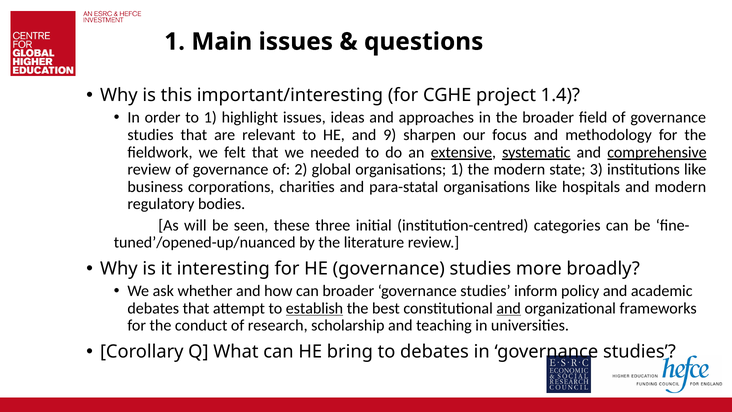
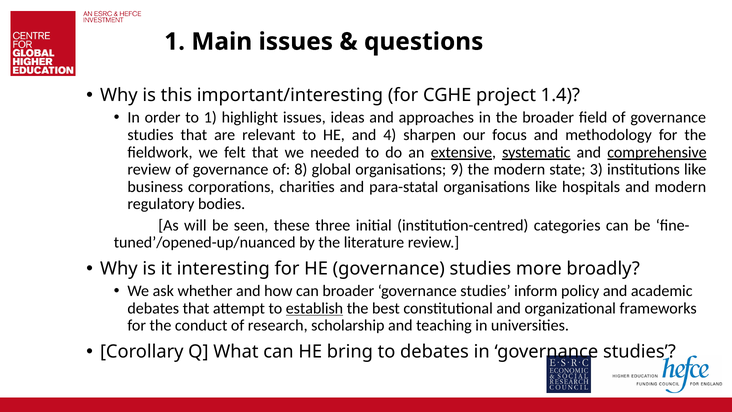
9: 9 -> 4
2: 2 -> 8
organisations 1: 1 -> 9
and at (509, 308) underline: present -> none
